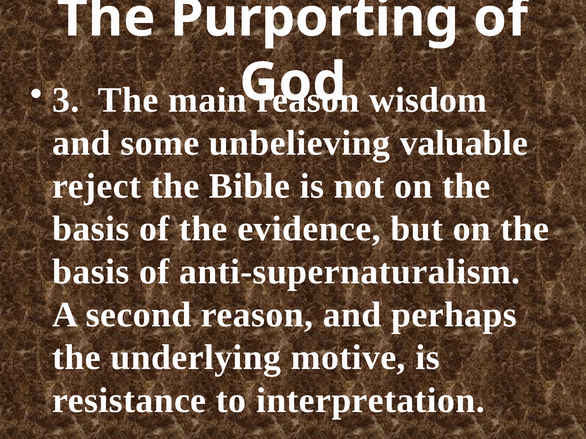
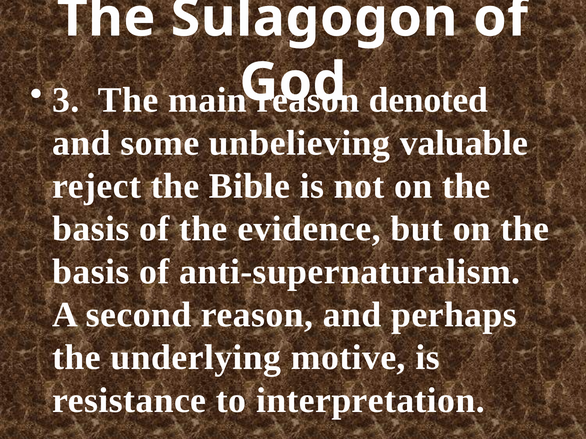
Purporting: Purporting -> Sulagogon
wisdom: wisdom -> denoted
